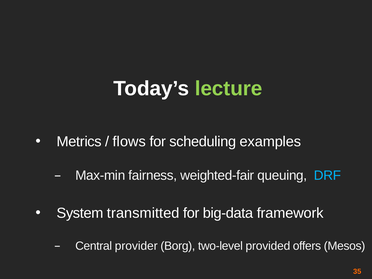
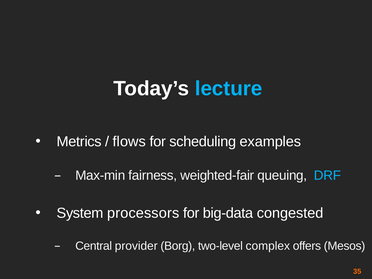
lecture colour: light green -> light blue
transmitted: transmitted -> processors
framework: framework -> congested
provided: provided -> complex
